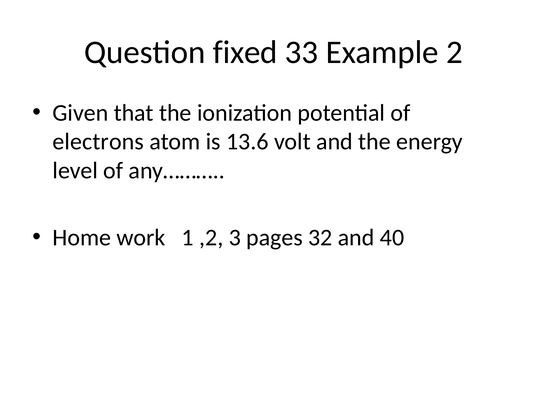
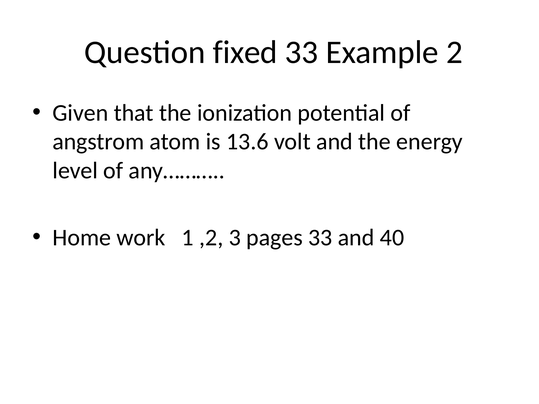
electrons: electrons -> angstrom
pages 32: 32 -> 33
